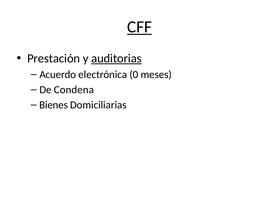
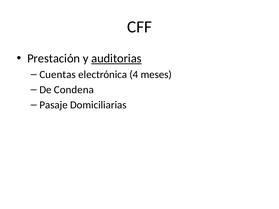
CFF underline: present -> none
Acuerdo: Acuerdo -> Cuentas
0: 0 -> 4
Bienes: Bienes -> Pasaje
